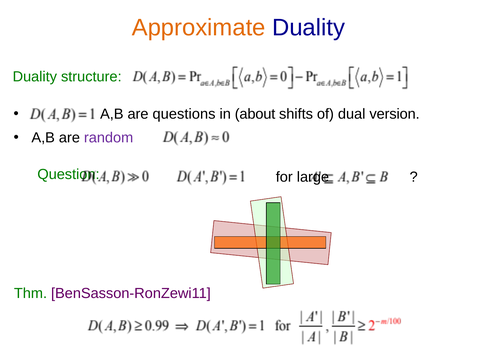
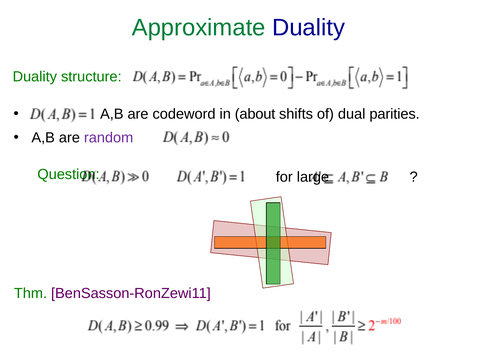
Approximate colour: orange -> green
questions: questions -> codeword
version: version -> parities
